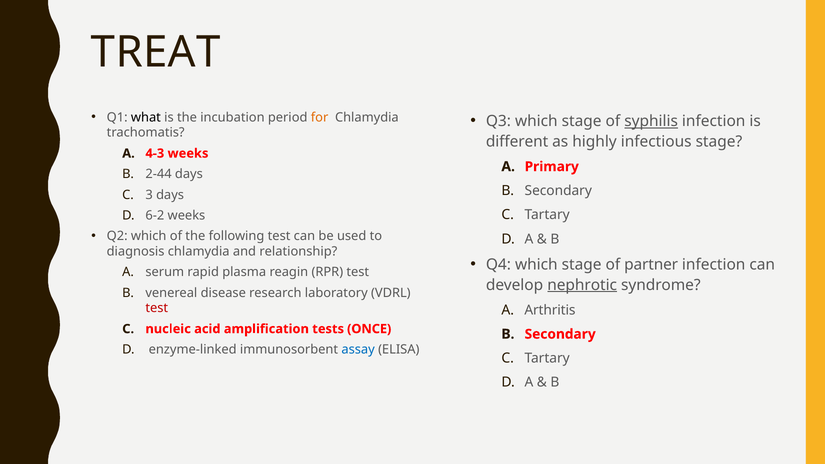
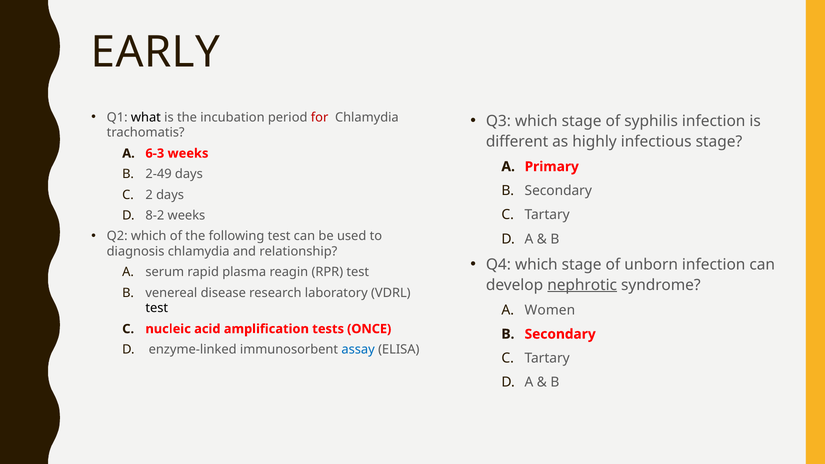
TREAT: TREAT -> EARLY
for colour: orange -> red
syphilis underline: present -> none
4-3: 4-3 -> 6-3
2-44: 2-44 -> 2-49
3: 3 -> 2
6-2: 6-2 -> 8-2
partner: partner -> unborn
test at (157, 308) colour: red -> black
Arthritis: Arthritis -> Women
